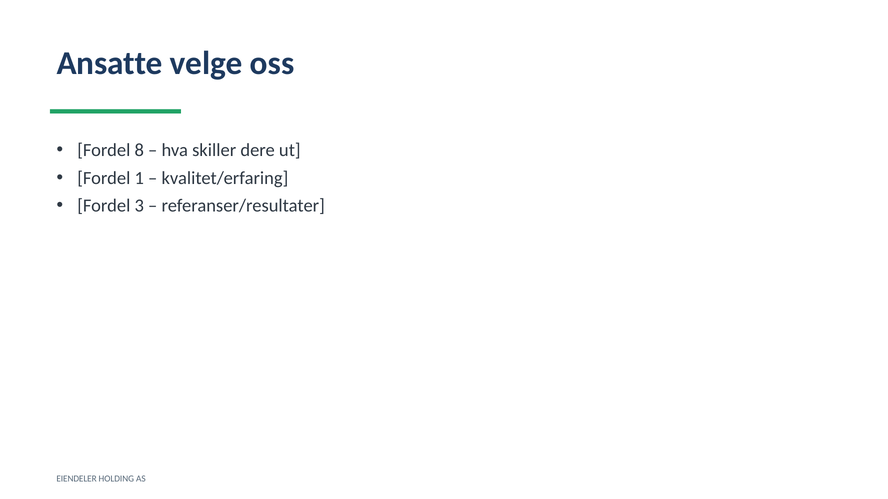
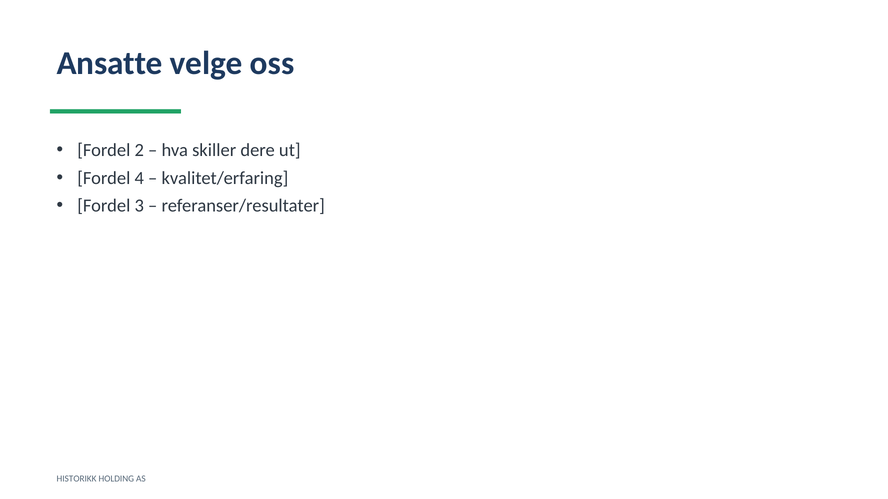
8: 8 -> 2
1: 1 -> 4
EIENDELER: EIENDELER -> HISTORIKK
